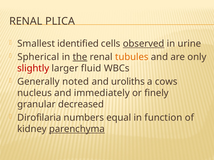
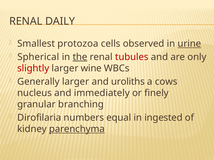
PLICA: PLICA -> DAILY
identified: identified -> protozoa
observed underline: present -> none
urine underline: none -> present
tubules colour: orange -> red
fluid: fluid -> wine
Generally noted: noted -> larger
decreased: decreased -> branching
function: function -> ingested
